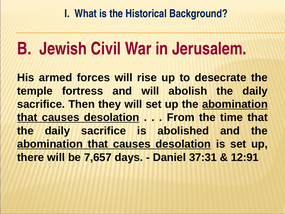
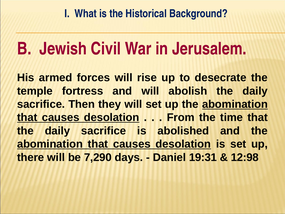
7,657: 7,657 -> 7,290
37:31: 37:31 -> 19:31
12:91: 12:91 -> 12:98
